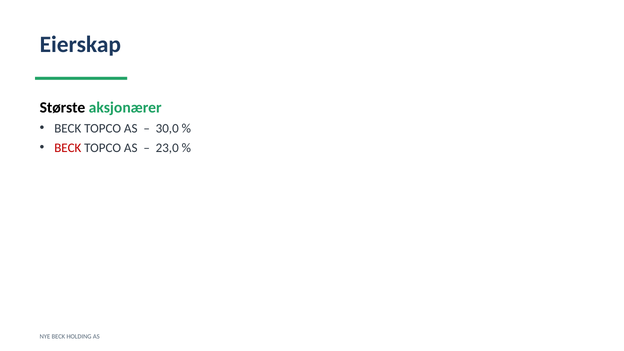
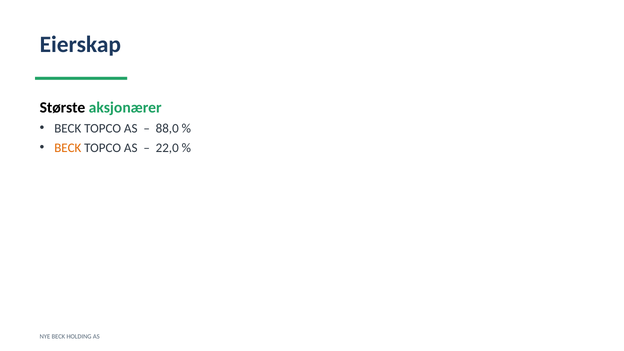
30,0: 30,0 -> 88,0
BECK at (68, 148) colour: red -> orange
23,0: 23,0 -> 22,0
